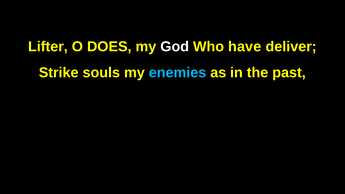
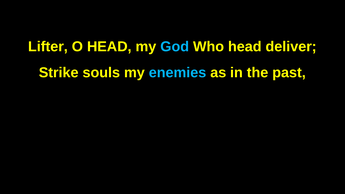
O DOES: DOES -> HEAD
God colour: white -> light blue
Who have: have -> head
